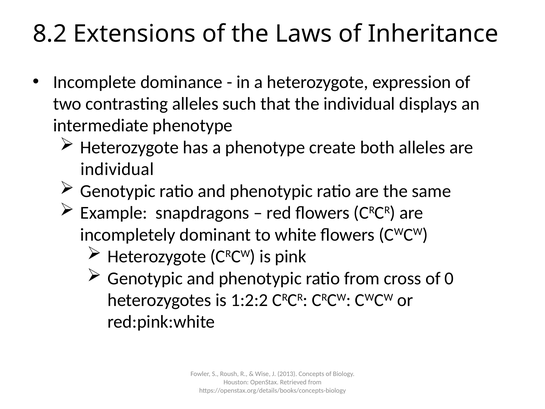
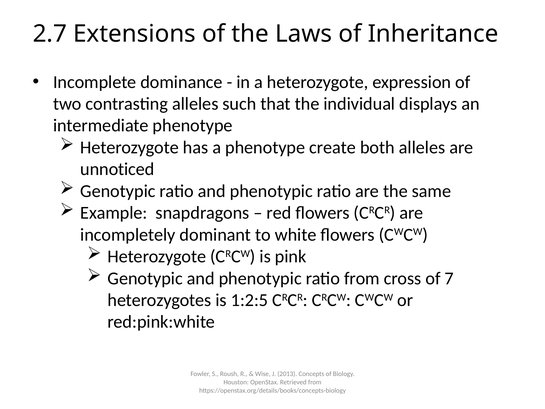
8.2: 8.2 -> 2.7
individual at (117, 169): individual -> unnoticed
0: 0 -> 7
1:2:2: 1:2:2 -> 1:2:5
